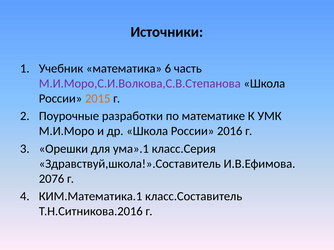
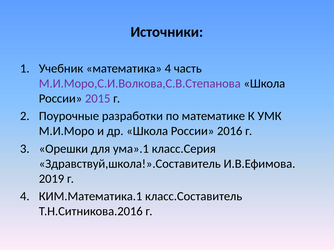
математика 6: 6 -> 4
2015 colour: orange -> purple
2076: 2076 -> 2019
